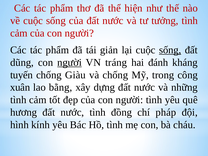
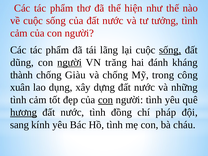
giản: giản -> lãng
tráng: tráng -> trăng
tuyến: tuyến -> thành
bằng: bằng -> dụng
con at (106, 100) underline: none -> present
hương underline: none -> present
hình: hình -> sang
